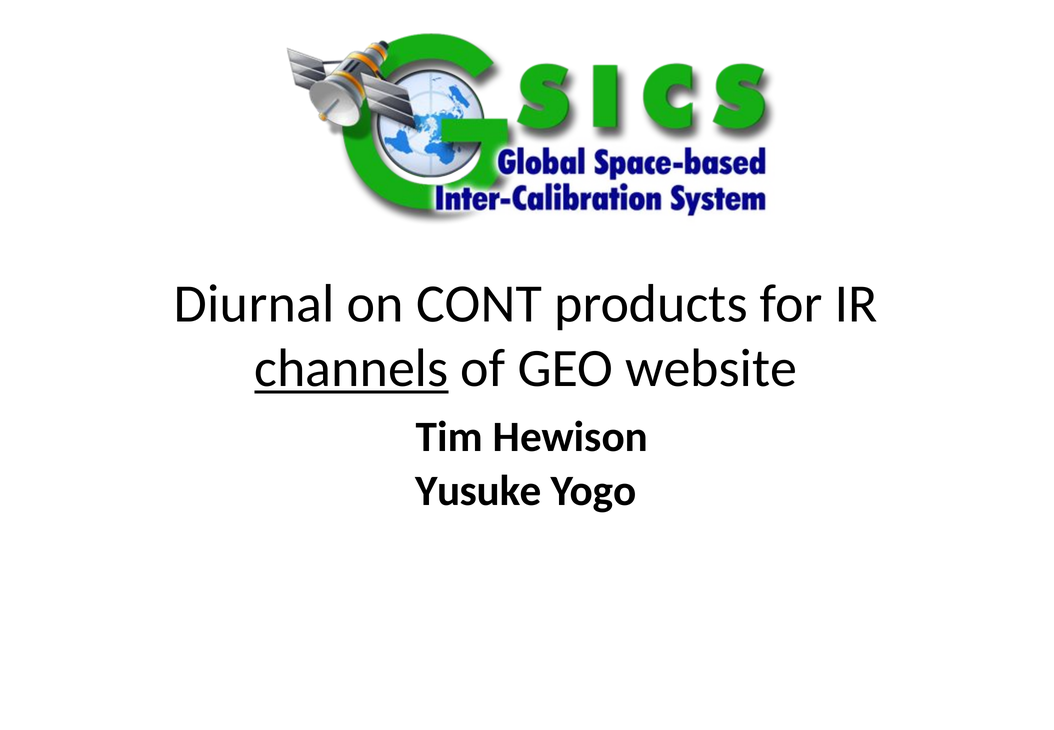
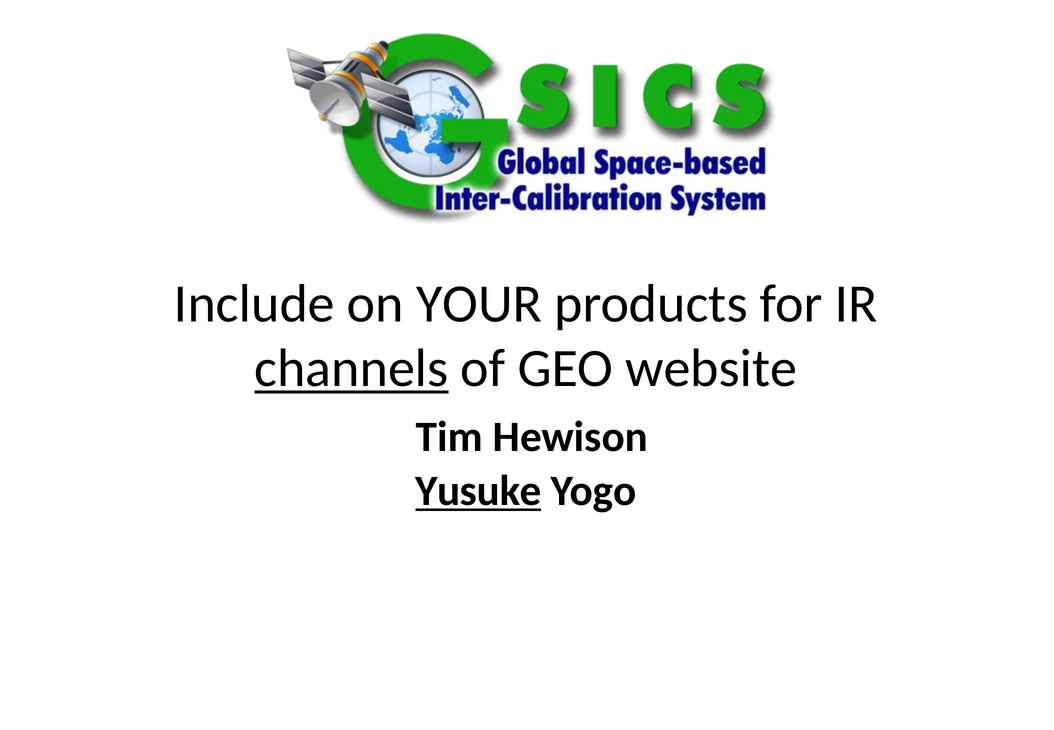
Diurnal: Diurnal -> Include
CONT: CONT -> YOUR
Yusuke underline: none -> present
